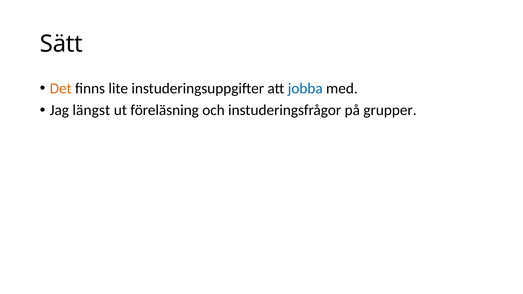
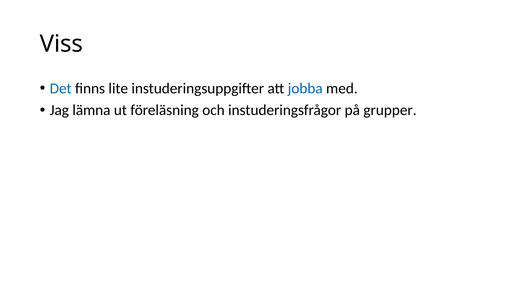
Sätt: Sätt -> Viss
Det colour: orange -> blue
längst: längst -> lämna
